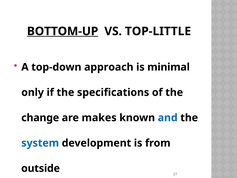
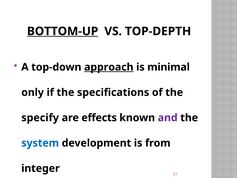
TOP-LITTLE: TOP-LITTLE -> TOP-DEPTH
approach underline: none -> present
change: change -> specify
makes: makes -> effects
and colour: blue -> purple
outside: outside -> integer
